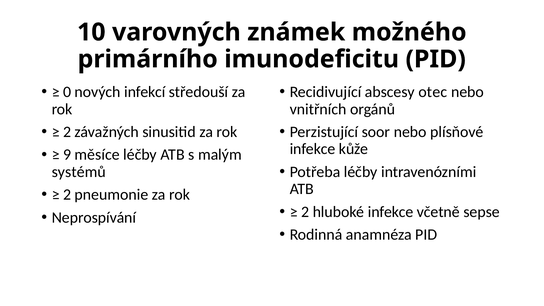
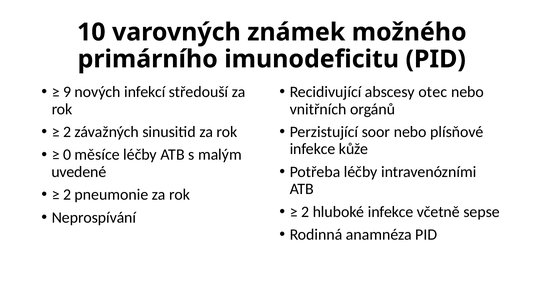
0: 0 -> 9
9: 9 -> 0
systémů: systémů -> uvedené
